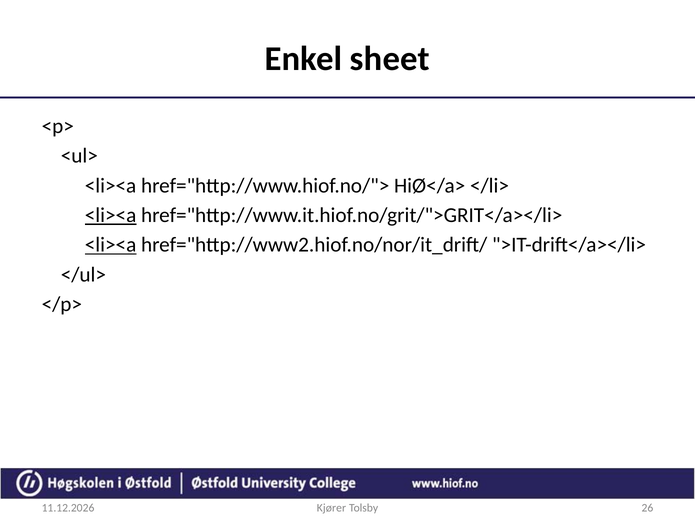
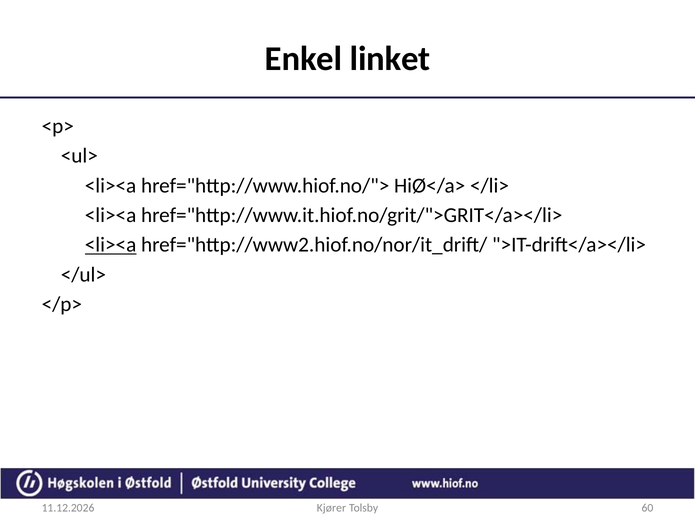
sheet: sheet -> linket
<li><a at (111, 215) underline: present -> none
26: 26 -> 60
